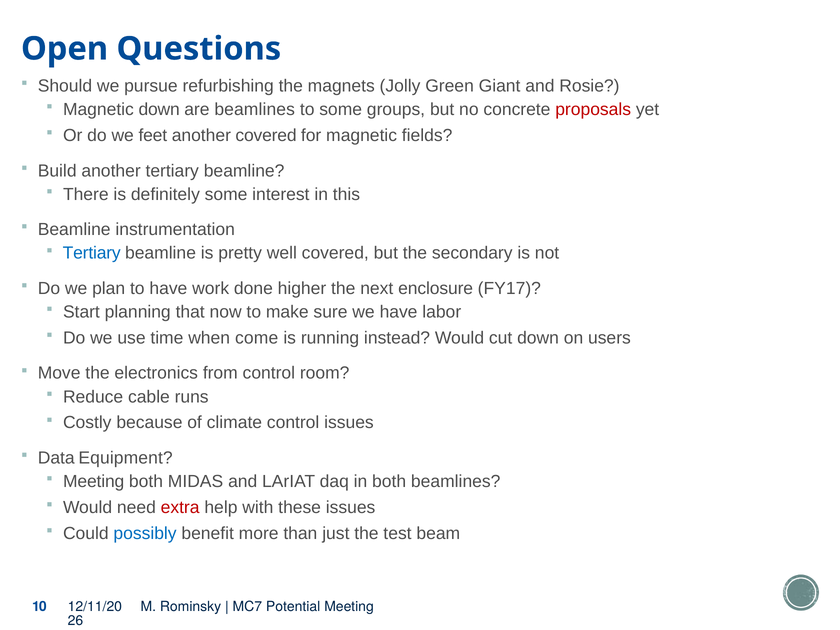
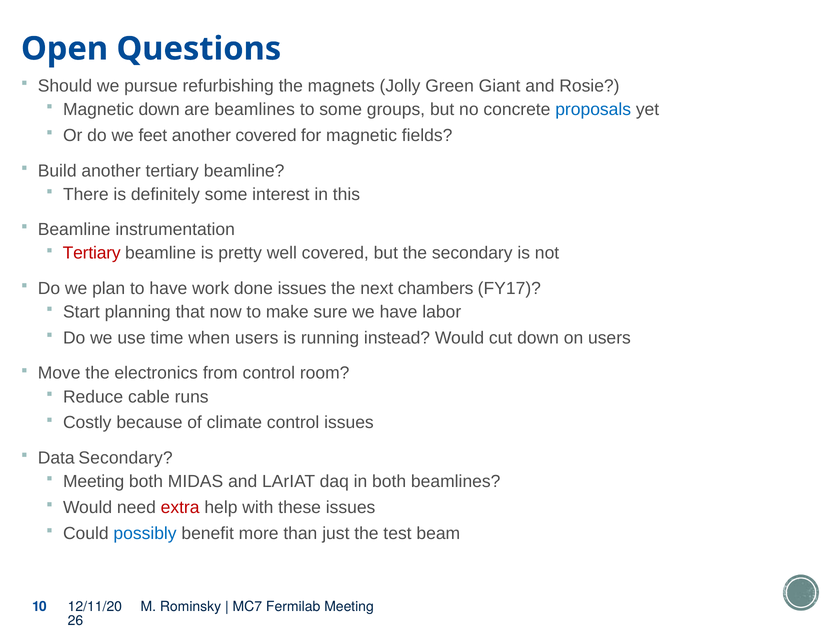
proposals colour: red -> blue
Tertiary at (92, 253) colour: blue -> red
done higher: higher -> issues
enclosure: enclosure -> chambers
when come: come -> users
Data Equipment: Equipment -> Secondary
Potential: Potential -> Fermilab
